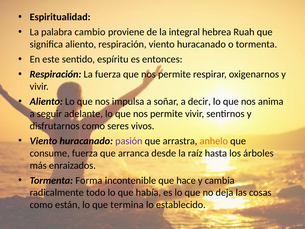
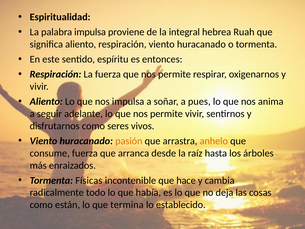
palabra cambio: cambio -> impulsa
decir: decir -> pues
pasión colour: purple -> orange
Forma: Forma -> Físicas
